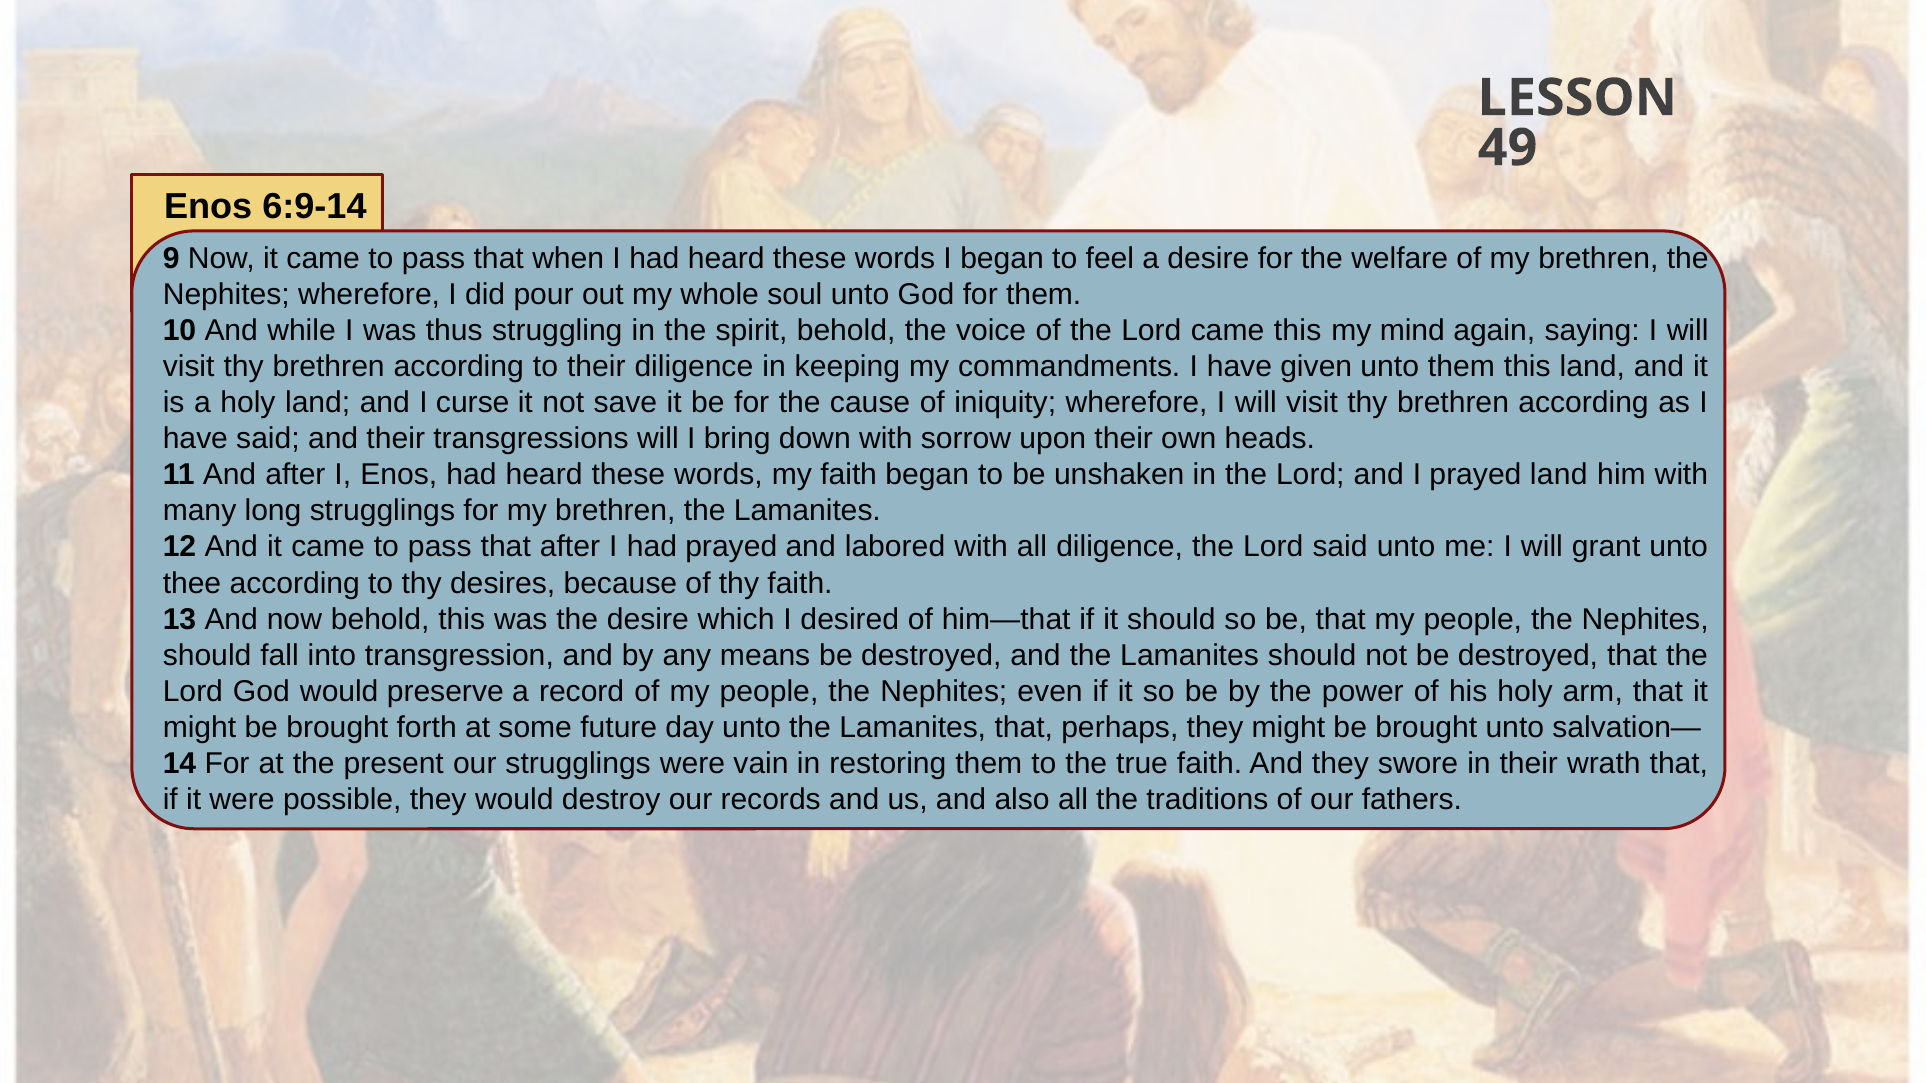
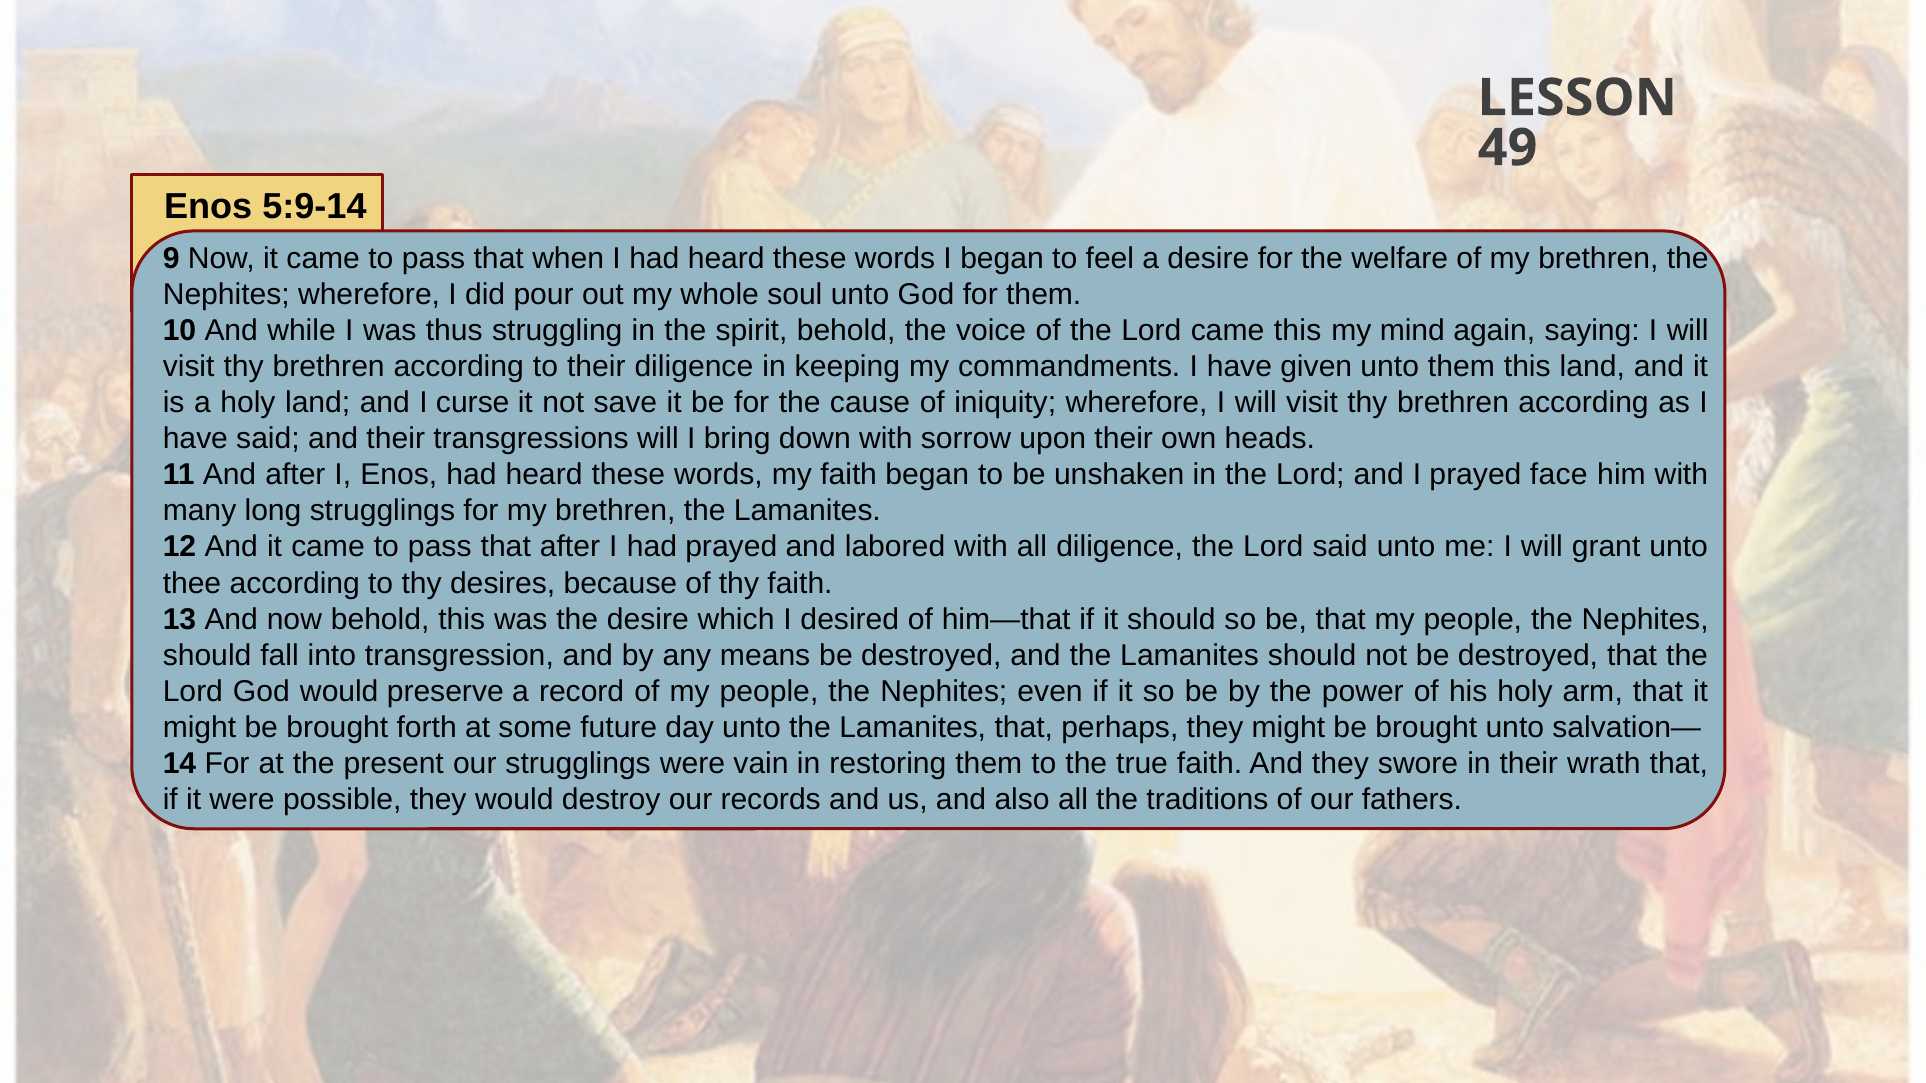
6:9-14: 6:9-14 -> 5:9-14
prayed land: land -> face
